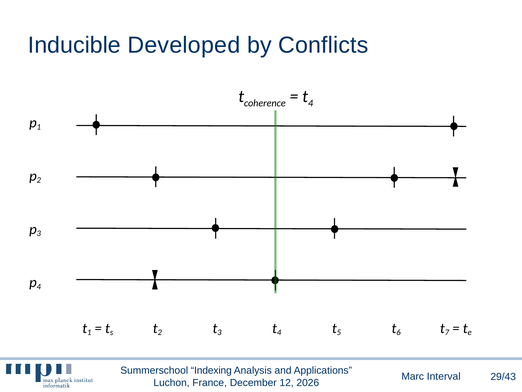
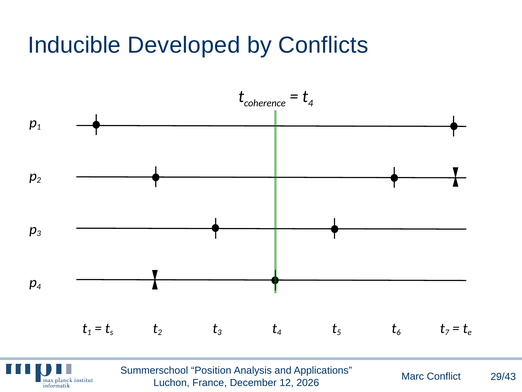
Indexing: Indexing -> Position
Interval: Interval -> Conflict
